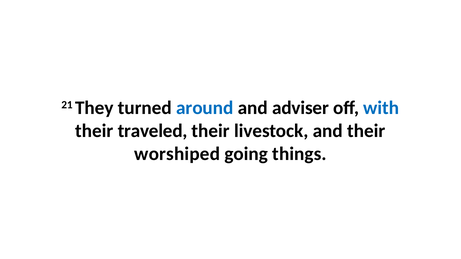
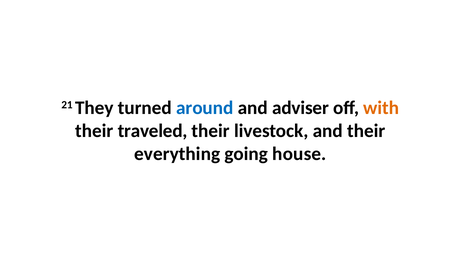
with colour: blue -> orange
worshiped: worshiped -> everything
things: things -> house
